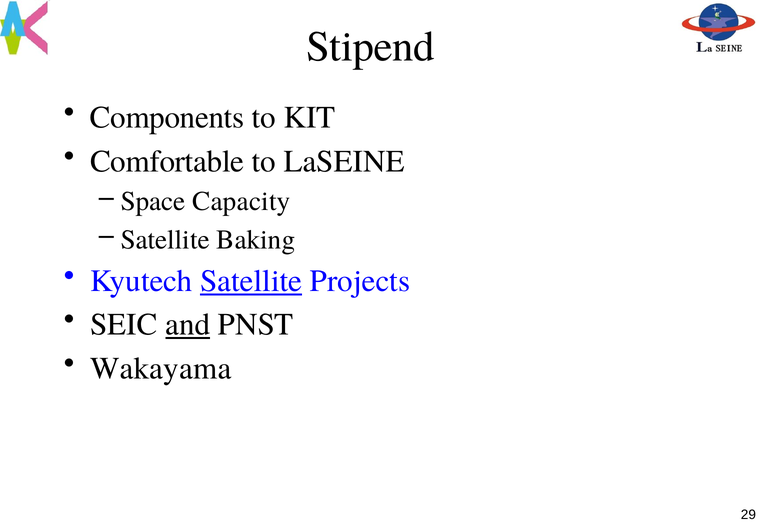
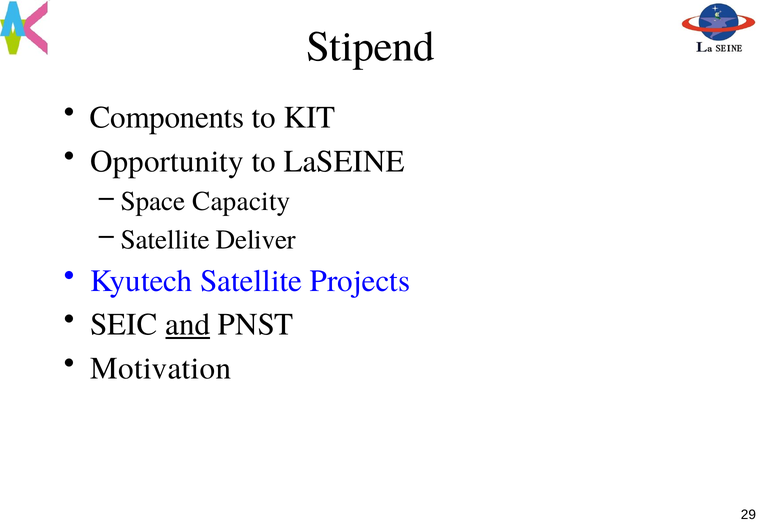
Comfortable: Comfortable -> Opportunity
Baking: Baking -> Deliver
Satellite at (251, 281) underline: present -> none
Wakayama: Wakayama -> Motivation
